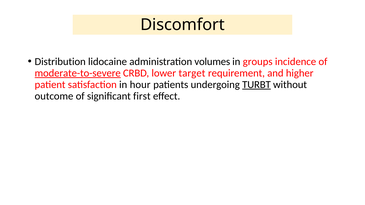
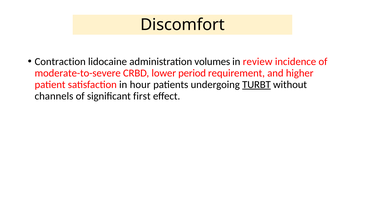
Distribution: Distribution -> Contraction
groups: groups -> review
moderate-to-severe underline: present -> none
target: target -> period
outcome: outcome -> channels
